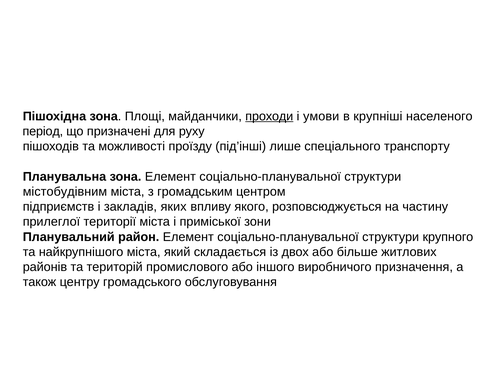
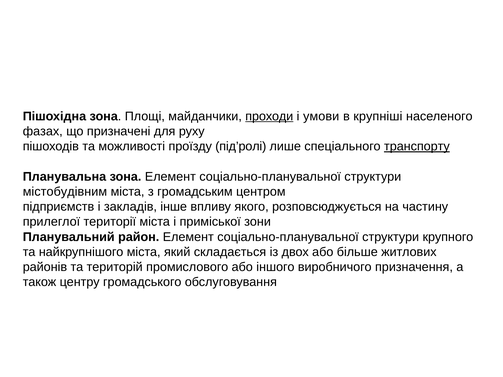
період: період -> фазах
під’інші: під’інші -> під’ролі
транспорту underline: none -> present
яких: яких -> інше
